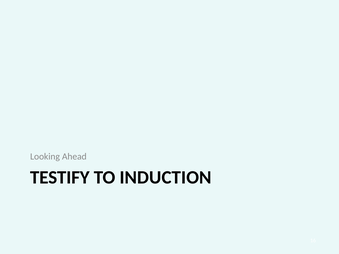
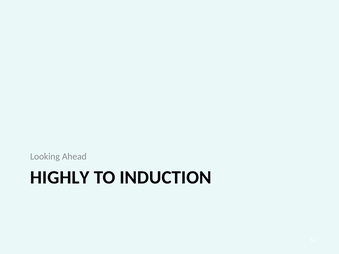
TESTIFY: TESTIFY -> HIGHLY
